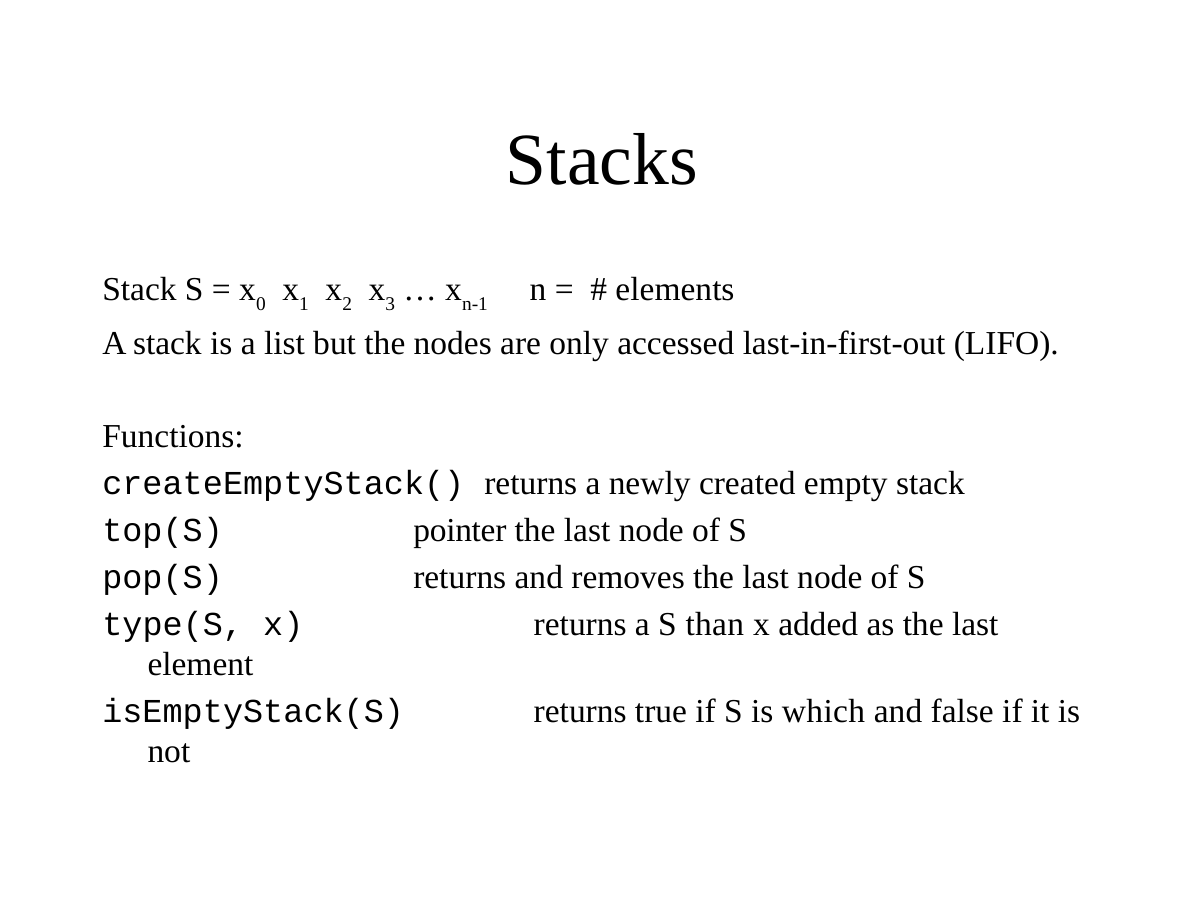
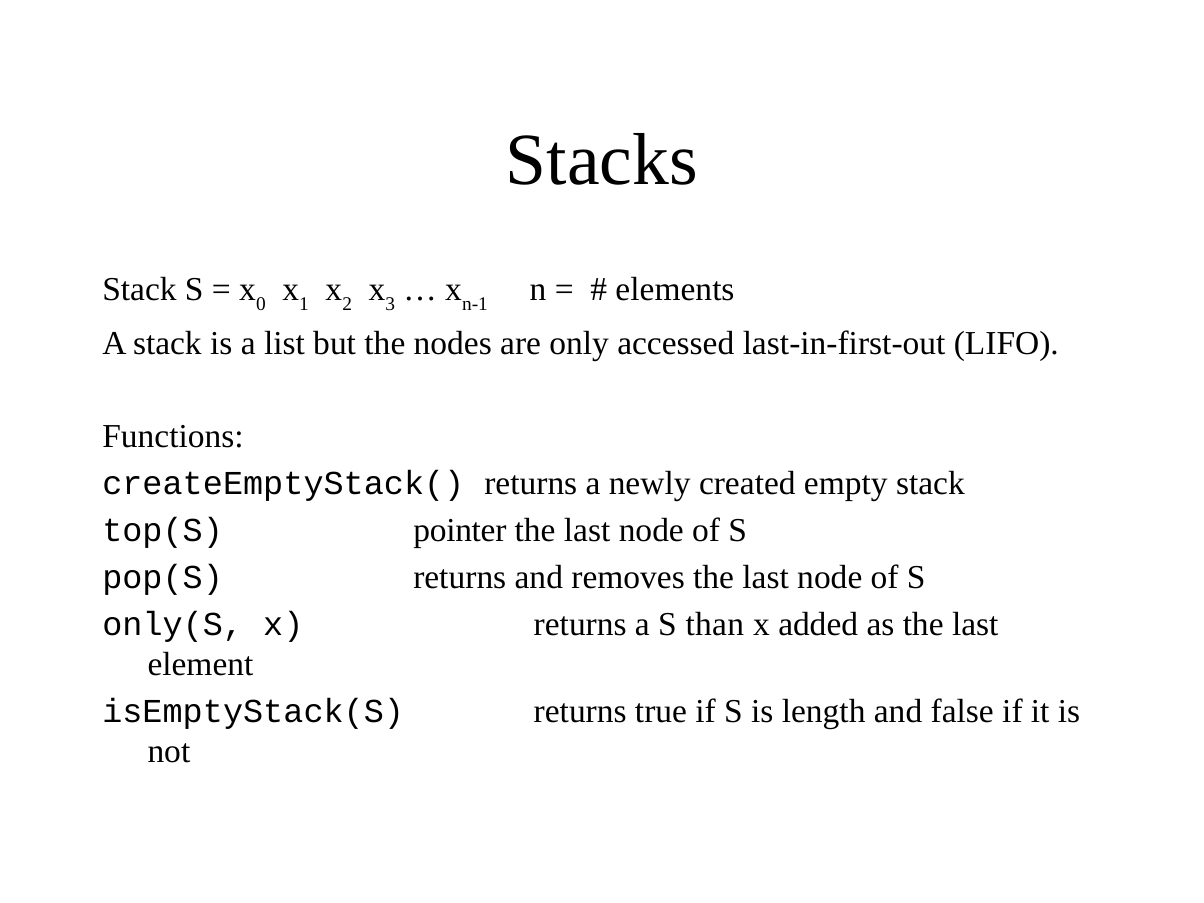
type(S: type(S -> only(S
which: which -> length
